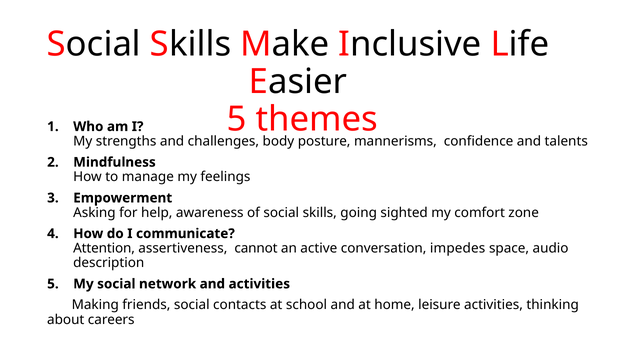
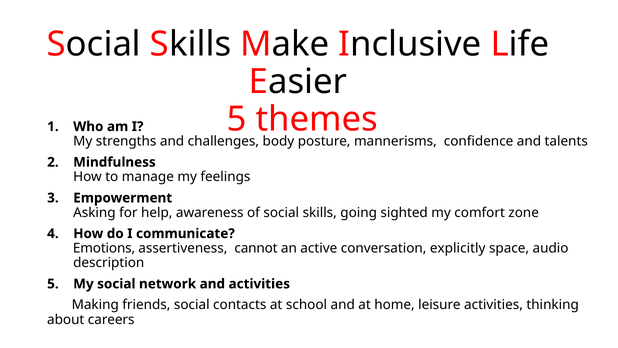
Attention: Attention -> Emotions
impedes: impedes -> explicitly
